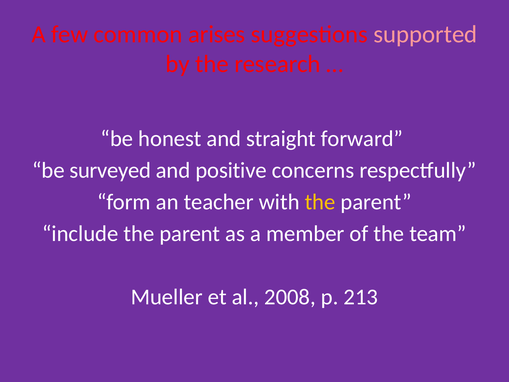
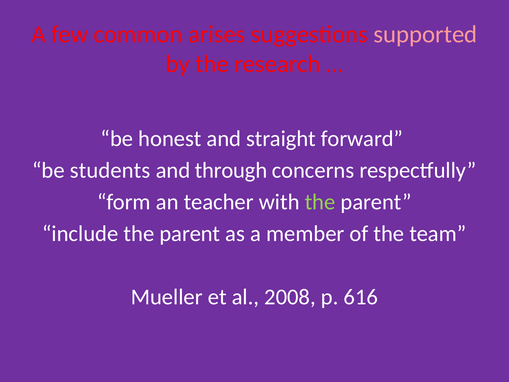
surveyed: surveyed -> students
positive: positive -> through
the at (320, 202) colour: yellow -> light green
213: 213 -> 616
